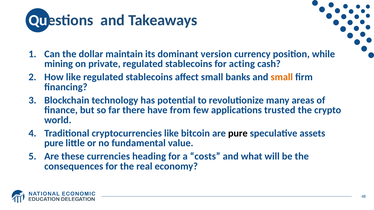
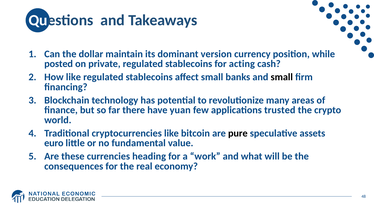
mining: mining -> posted
small at (282, 77) colour: orange -> black
from: from -> yuan
pure at (54, 143): pure -> euro
costs: costs -> work
